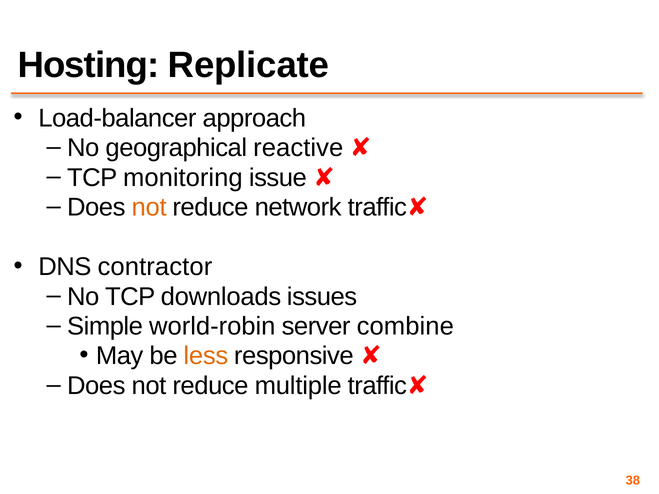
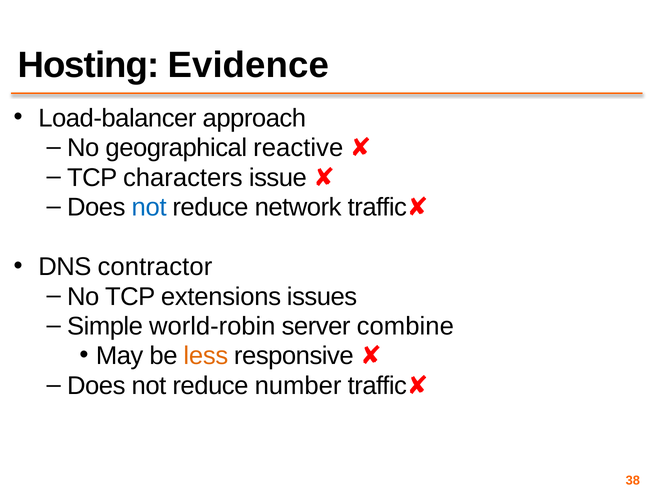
Replicate: Replicate -> Evidence
monitoring: monitoring -> characters
not at (149, 207) colour: orange -> blue
downloads: downloads -> extensions
multiple: multiple -> number
